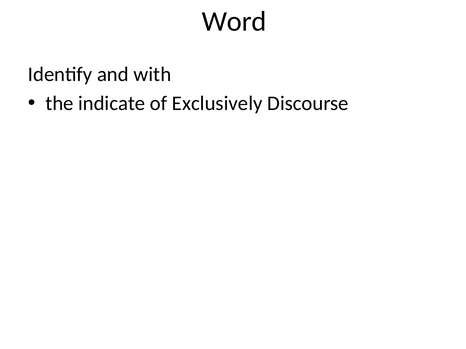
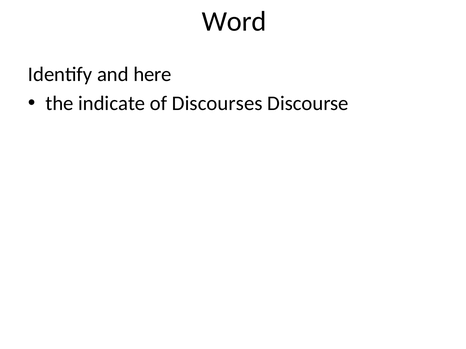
with: with -> here
Exclusively: Exclusively -> Discourses
